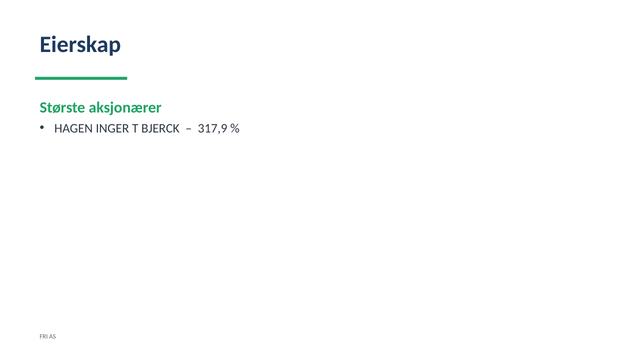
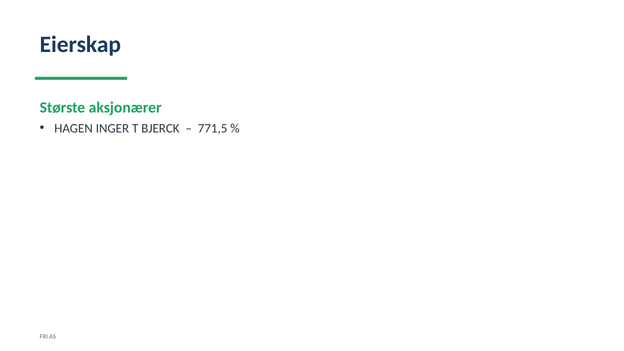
317,9: 317,9 -> 771,5
